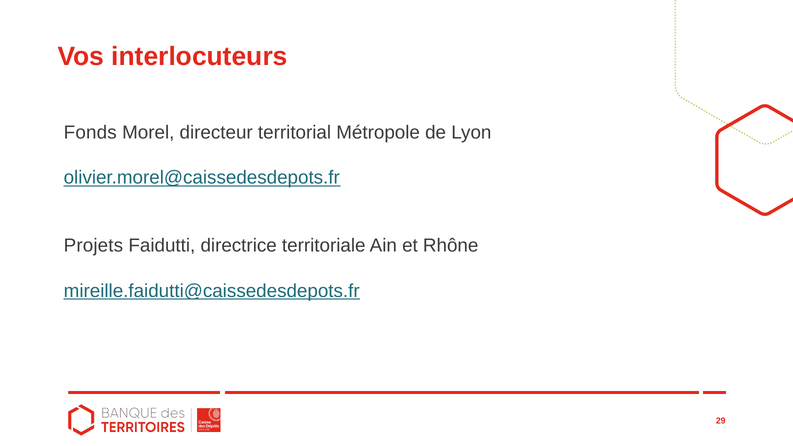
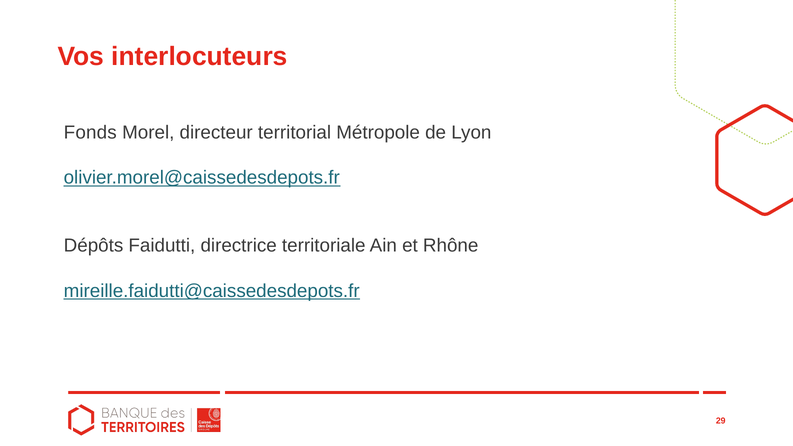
Projets: Projets -> Dépôts
